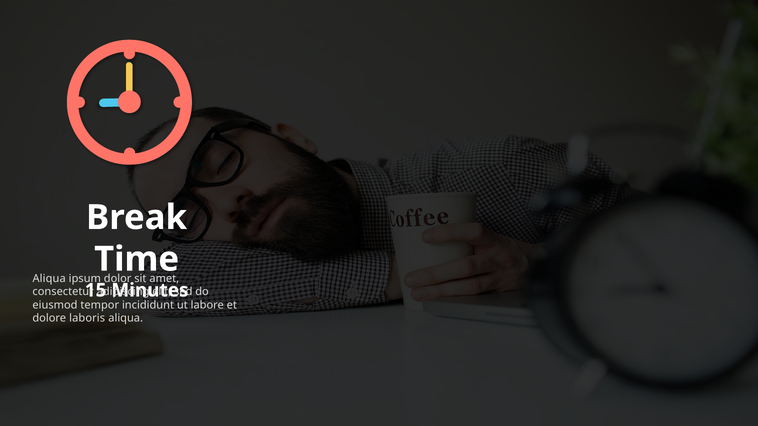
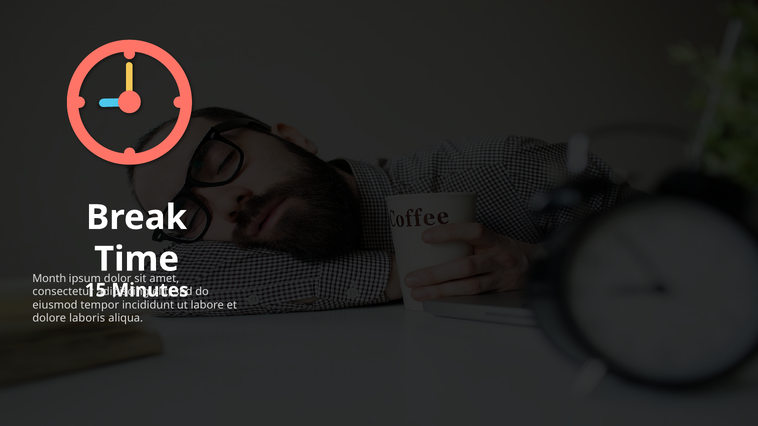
Aliqua at (49, 279): Aliqua -> Month
